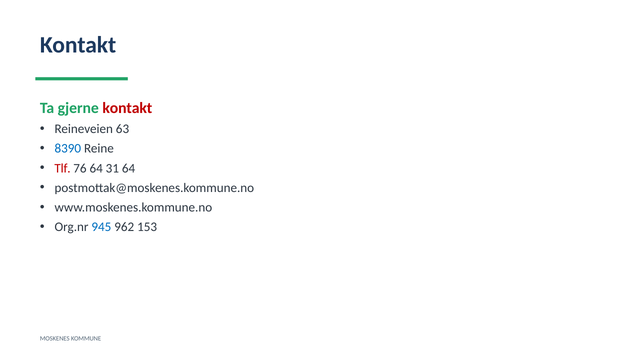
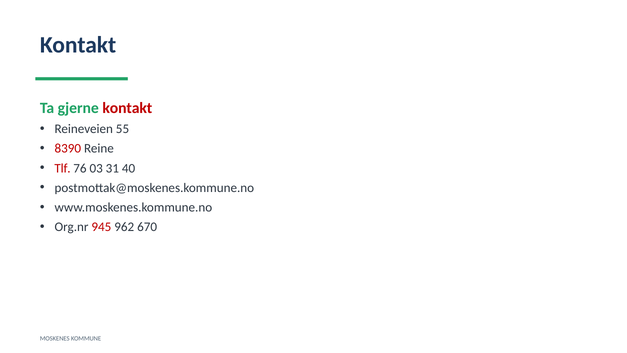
63: 63 -> 55
8390 colour: blue -> red
76 64: 64 -> 03
31 64: 64 -> 40
945 colour: blue -> red
153: 153 -> 670
